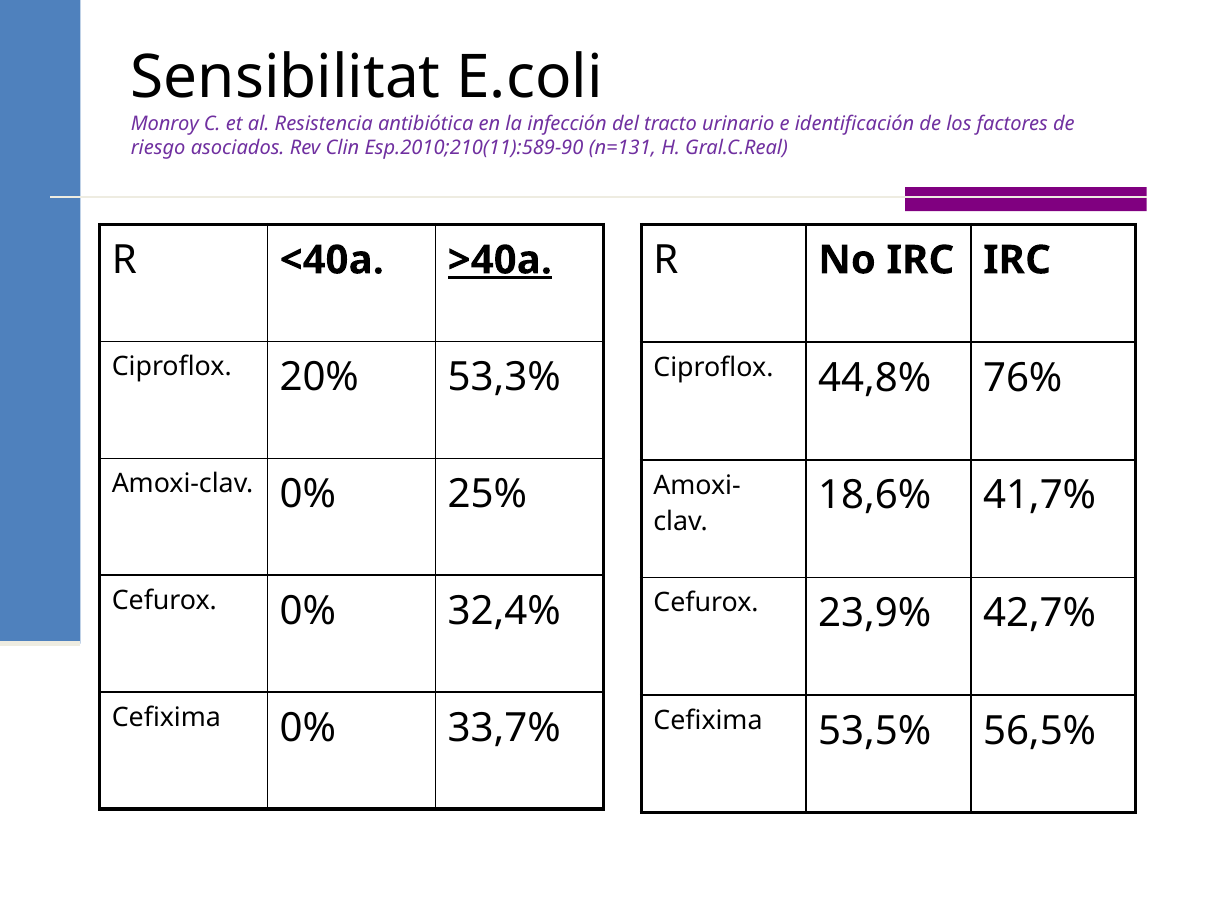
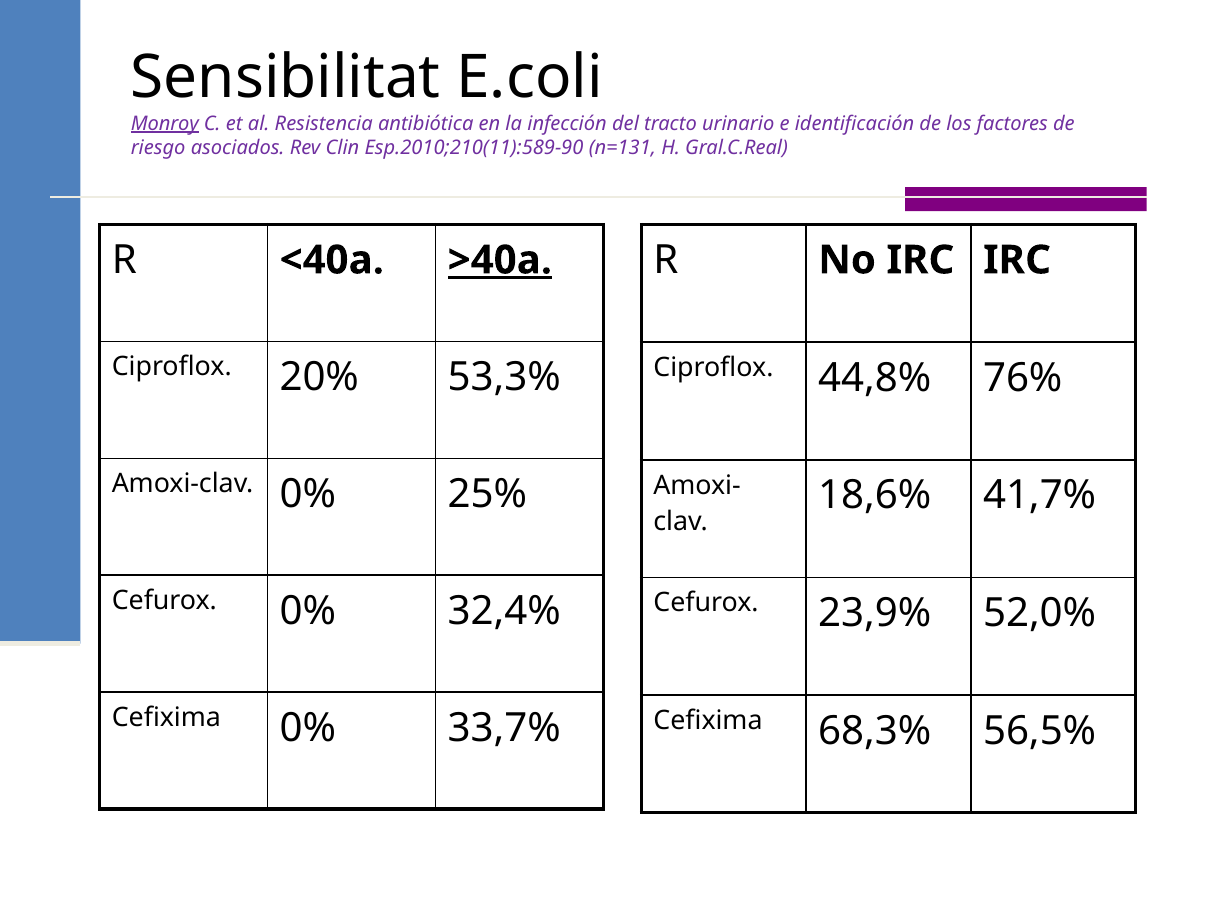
Monroy underline: none -> present
42,7%: 42,7% -> 52,0%
53,5%: 53,5% -> 68,3%
